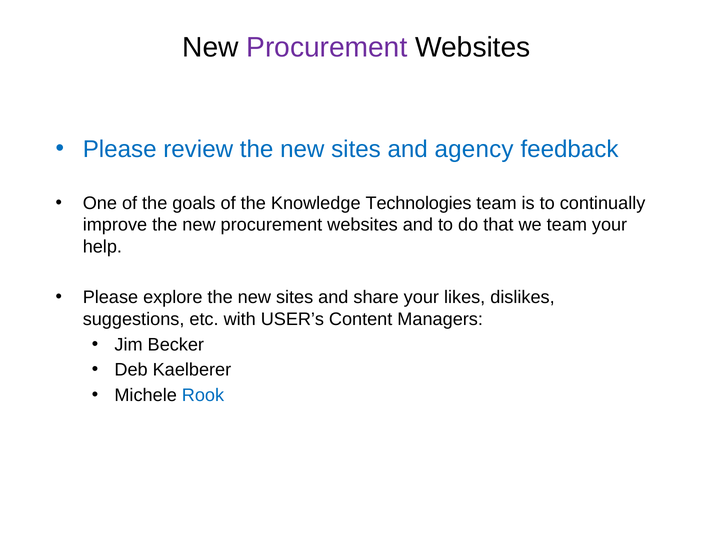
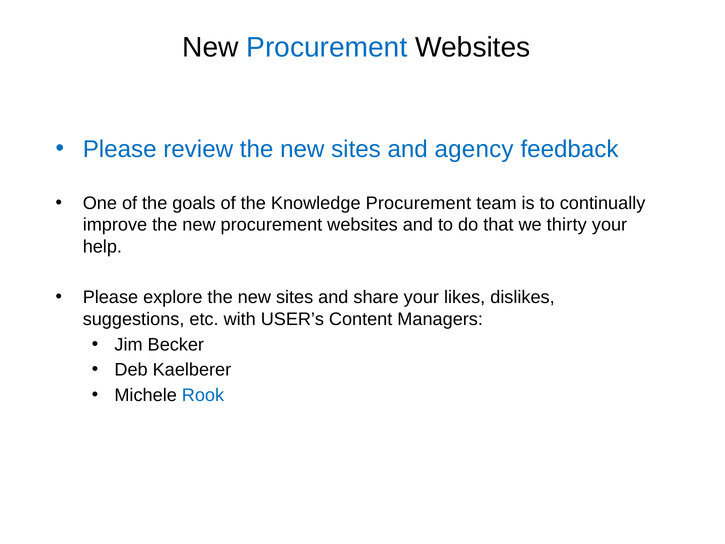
Procurement at (327, 47) colour: purple -> blue
Knowledge Technologies: Technologies -> Procurement
we team: team -> thirty
